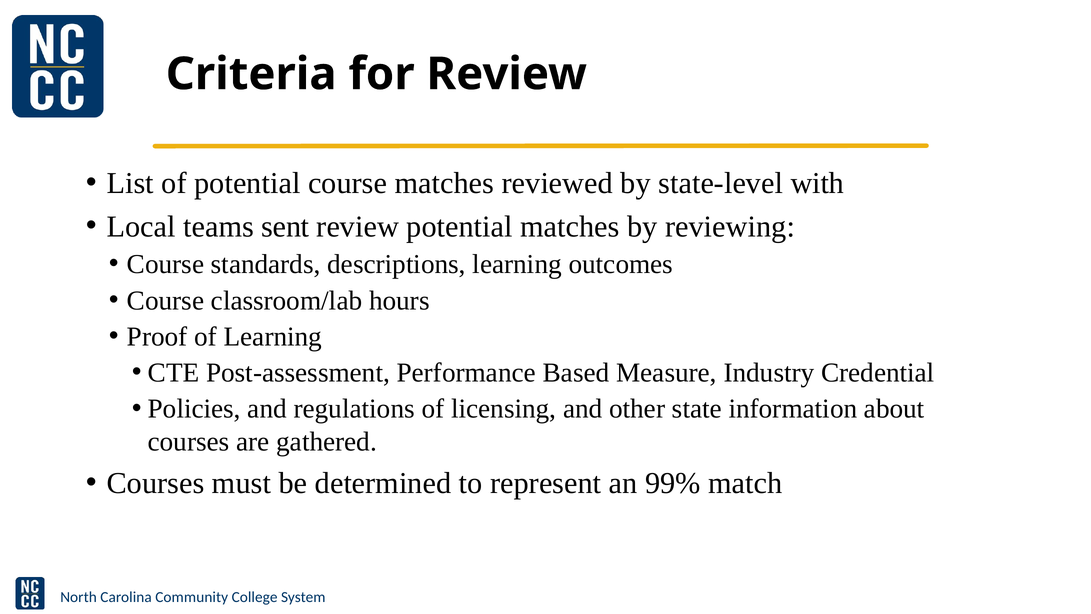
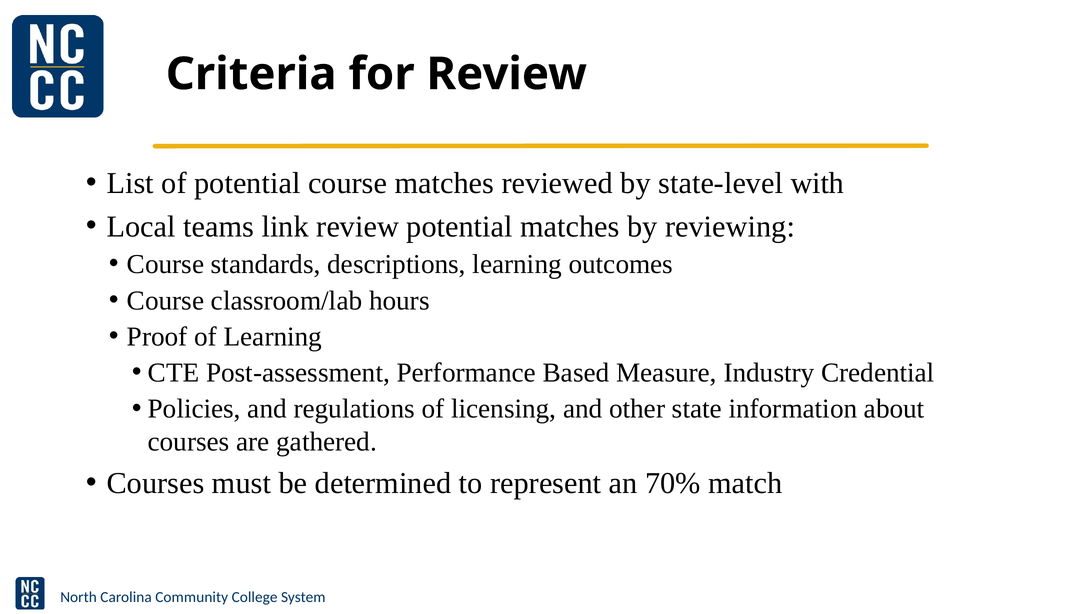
sent: sent -> link
99%: 99% -> 70%
